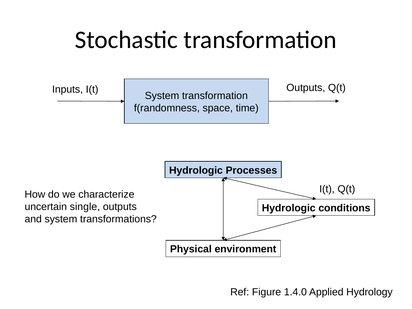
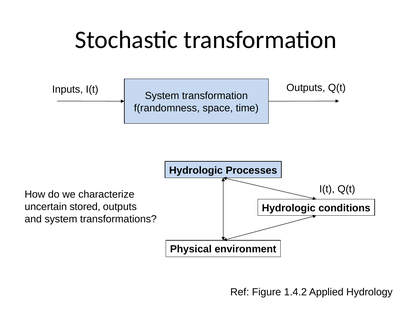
single: single -> stored
1.4.0: 1.4.0 -> 1.4.2
